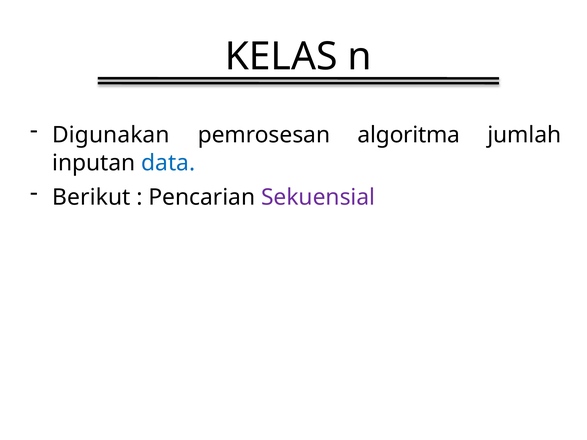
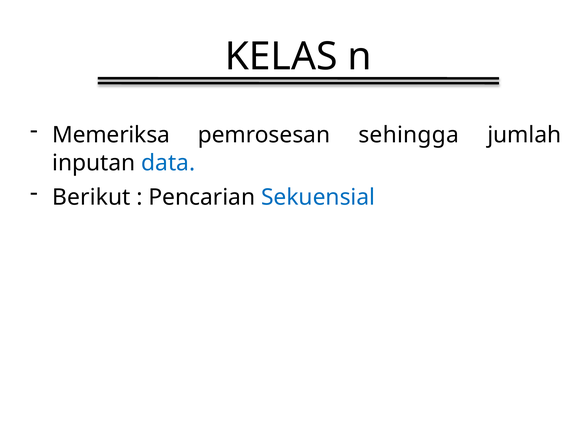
Digunakan: Digunakan -> Memeriksa
algoritma: algoritma -> sehingga
Sekuensial colour: purple -> blue
